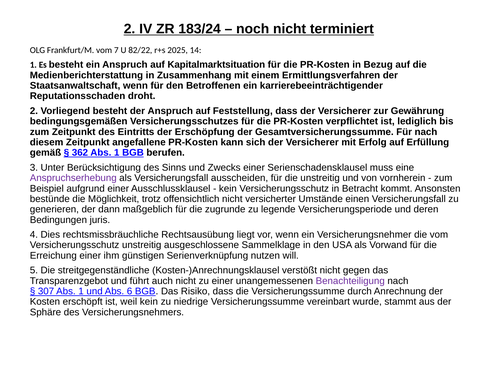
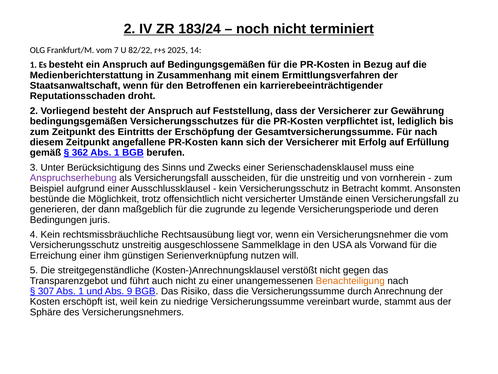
auf Kapitalmarktsituation: Kapitalmarktsituation -> Bedingungsgemäßen
4 Dies: Dies -> Kein
Benachteiligung colour: purple -> orange
6: 6 -> 9
